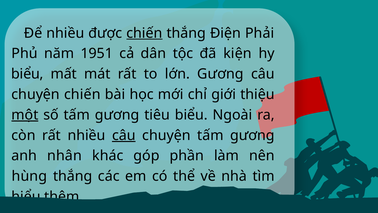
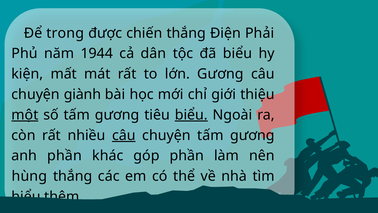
Để nhiều: nhiều -> trong
chiến at (144, 33) underline: present -> none
1951: 1951 -> 1944
đã kiện: kiện -> biểu
biểu at (27, 74): biểu -> kiện
chuyện chiến: chiến -> giành
biểu at (191, 115) underline: none -> present
anh nhân: nhân -> phần
